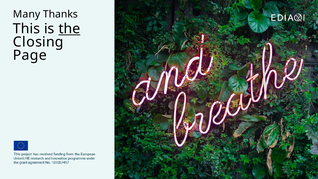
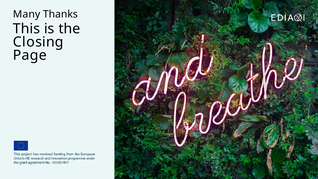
the underline: present -> none
